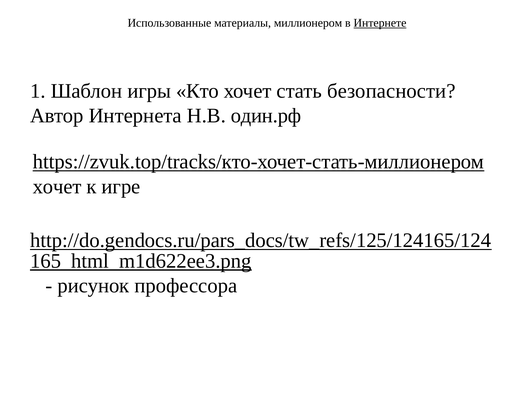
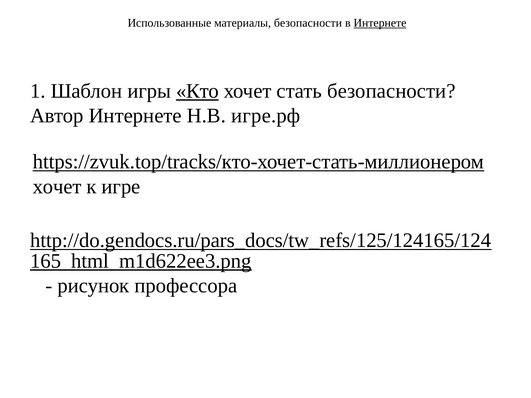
материалы миллионером: миллионером -> безопасности
Кто underline: none -> present
Автор Интернета: Интернета -> Интернете
один.рф: один.рф -> игре.рф
